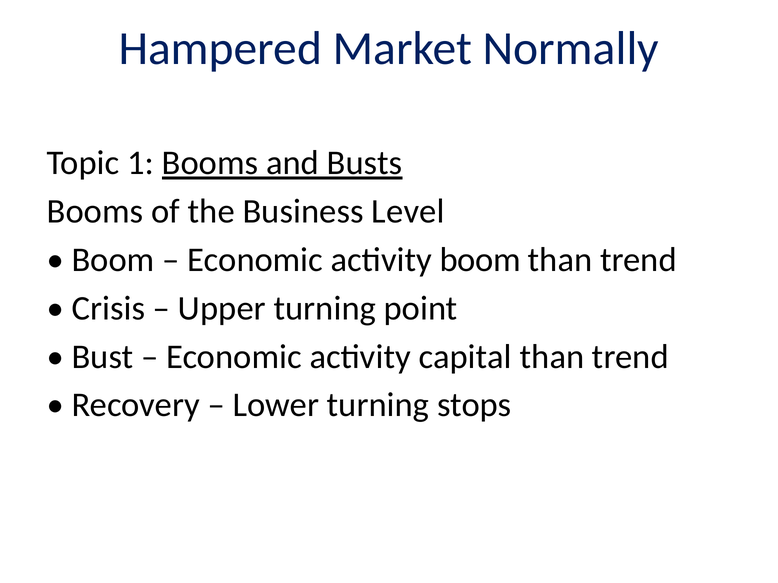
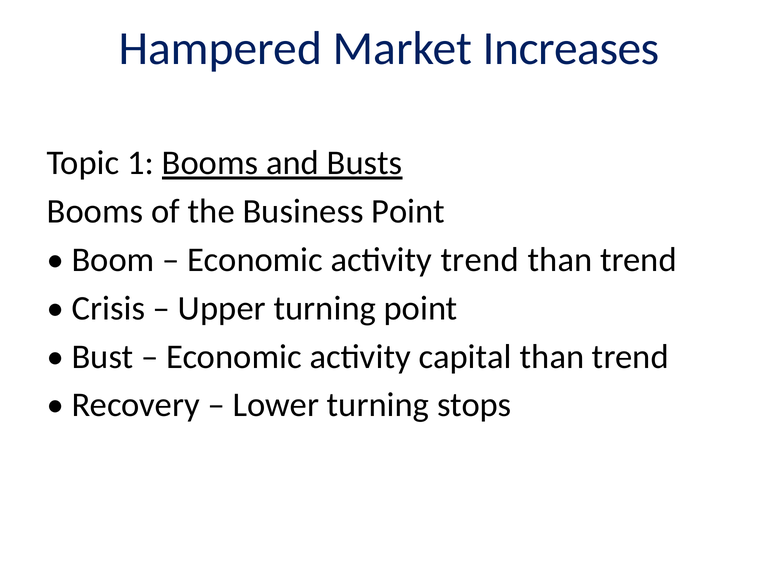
Normally: Normally -> Increases
Business Level: Level -> Point
activity boom: boom -> trend
